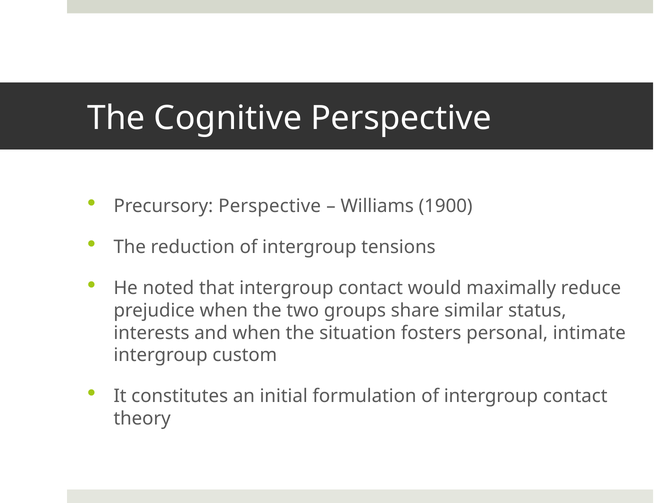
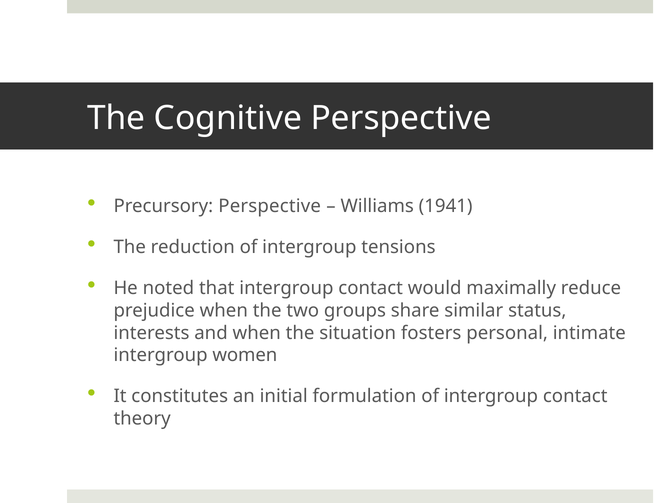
1900: 1900 -> 1941
custom: custom -> women
